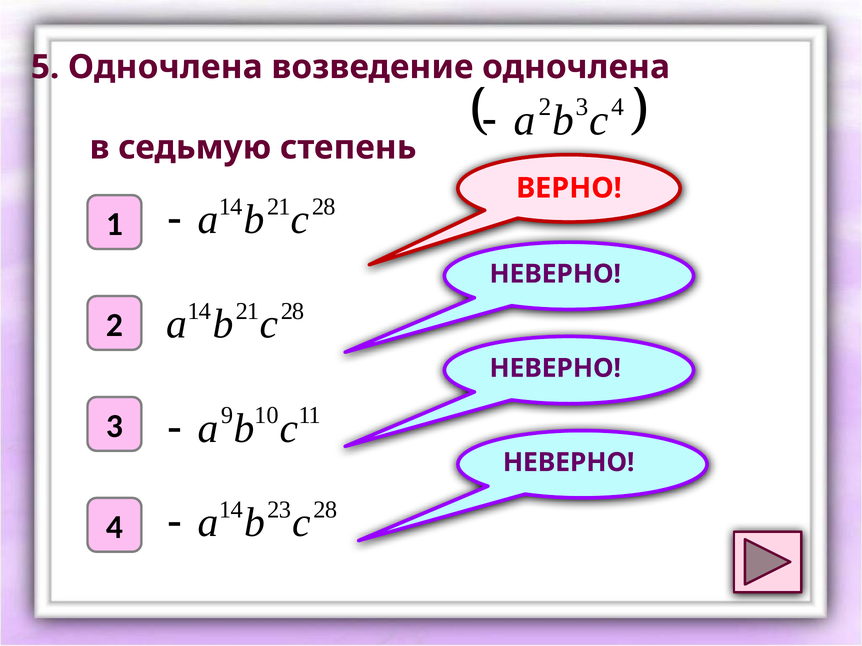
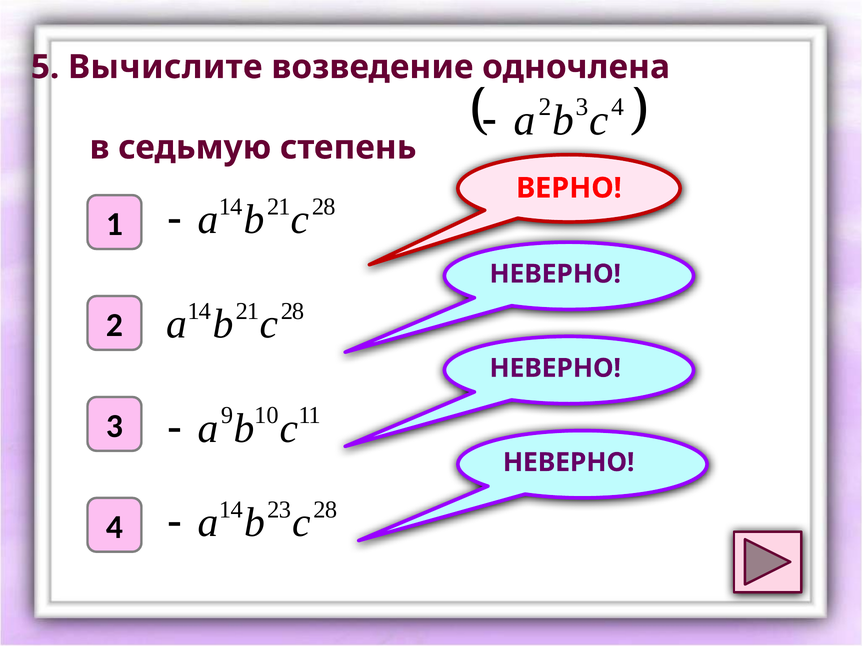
5 Одночлена: Одночлена -> Вычислите
